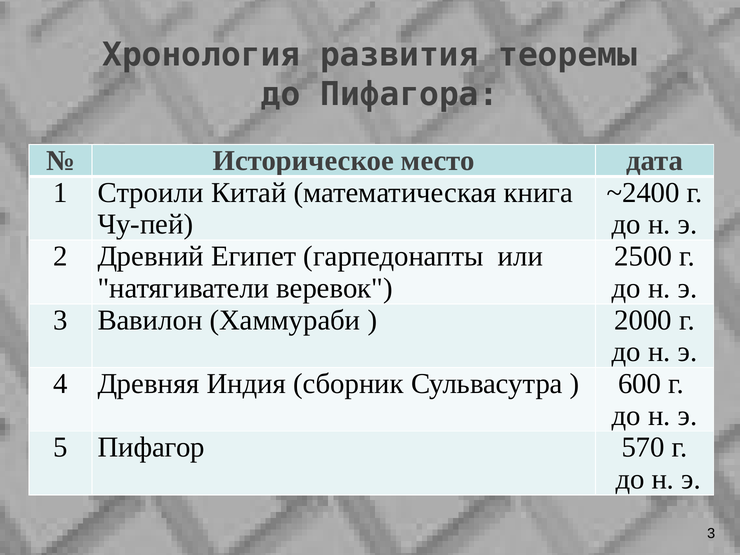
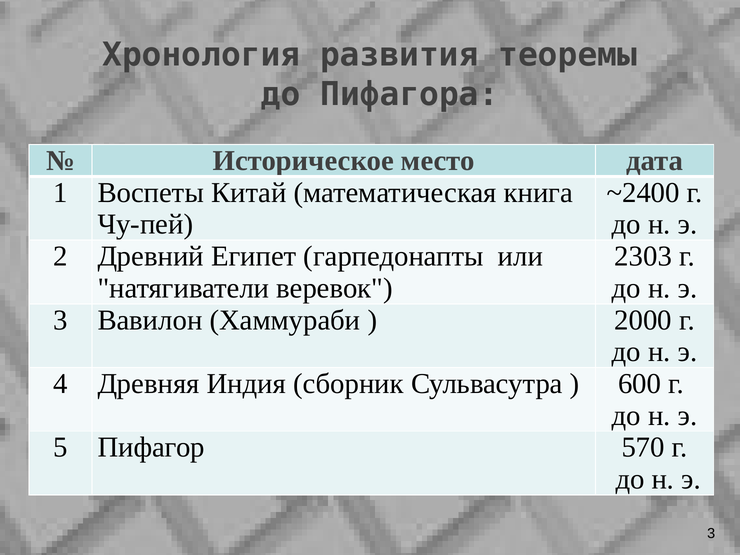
Строили: Строили -> Воспеты
2500: 2500 -> 2303
